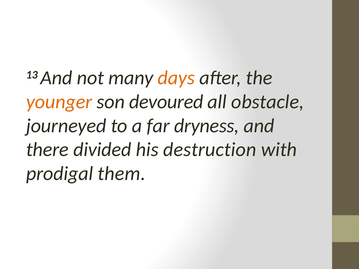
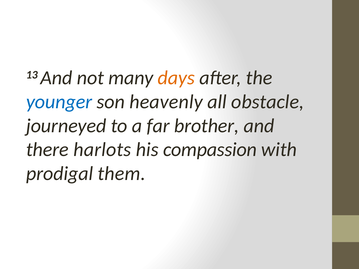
younger colour: orange -> blue
devoured: devoured -> heavenly
dryness: dryness -> brother
divided: divided -> harlots
destruction: destruction -> compassion
